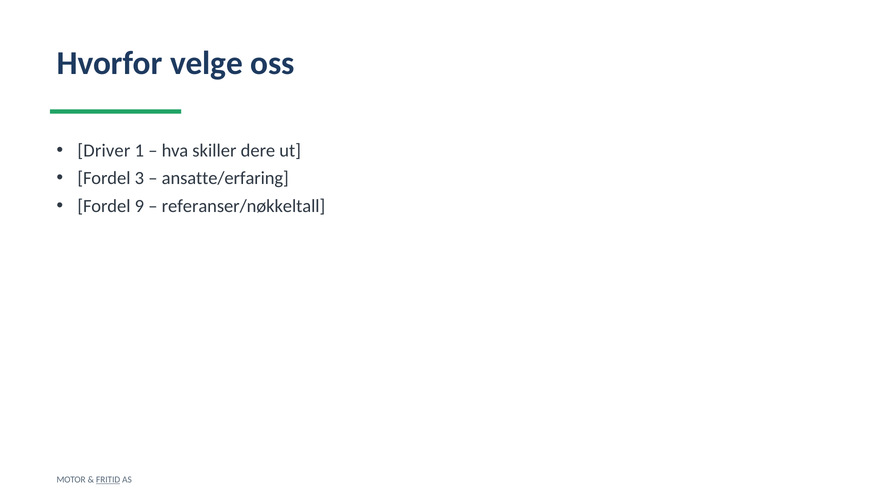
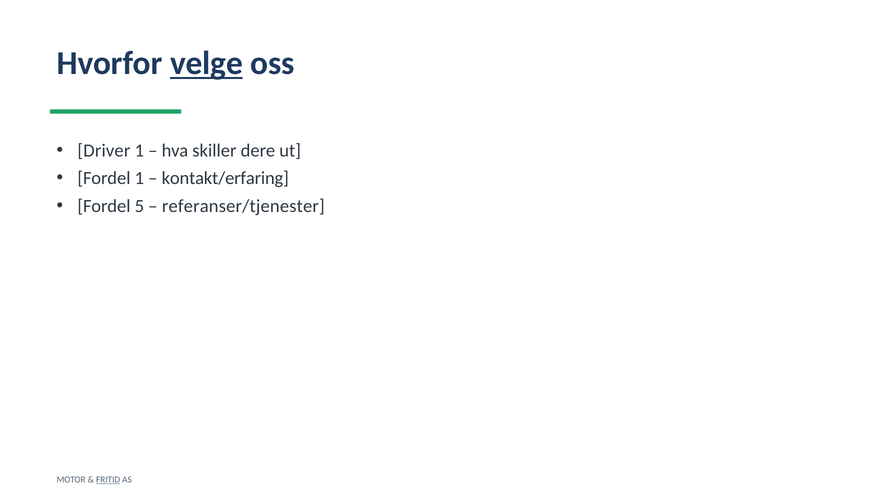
velge underline: none -> present
Fordel 3: 3 -> 1
ansatte/erfaring: ansatte/erfaring -> kontakt/erfaring
9: 9 -> 5
referanser/nøkkeltall: referanser/nøkkeltall -> referanser/tjenester
